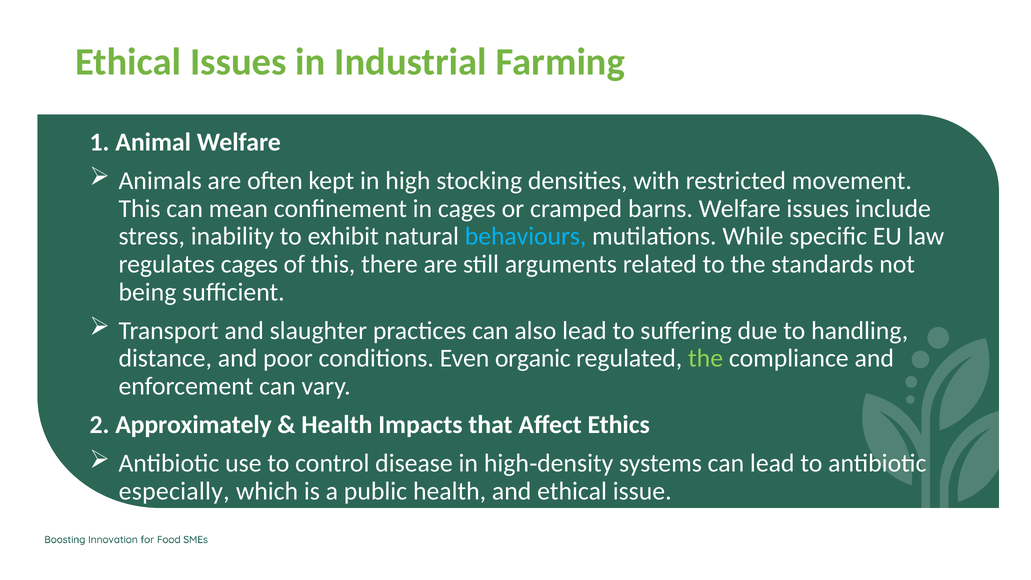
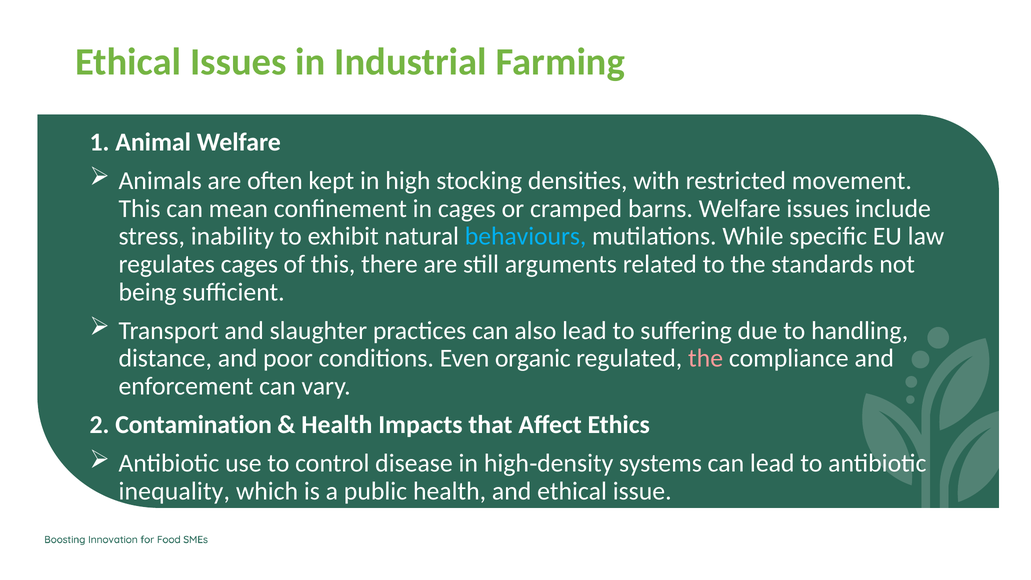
the at (706, 358) colour: light green -> pink
Approximately: Approximately -> Contamination
especially: especially -> inequality
